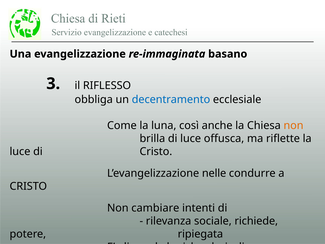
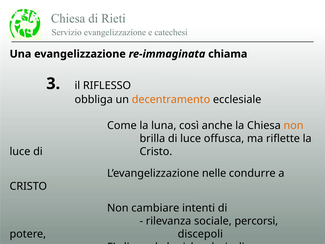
basano: basano -> chiama
decentramento colour: blue -> orange
richiede: richiede -> percorsi
ripiegata: ripiegata -> discepoli
